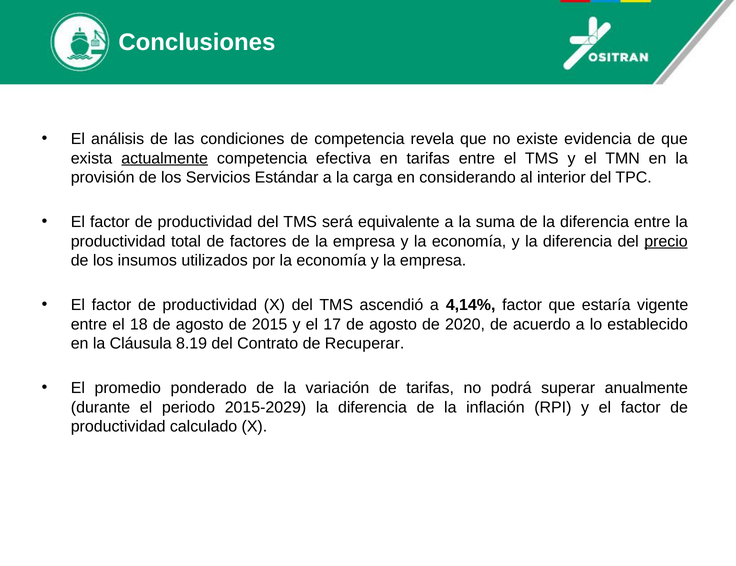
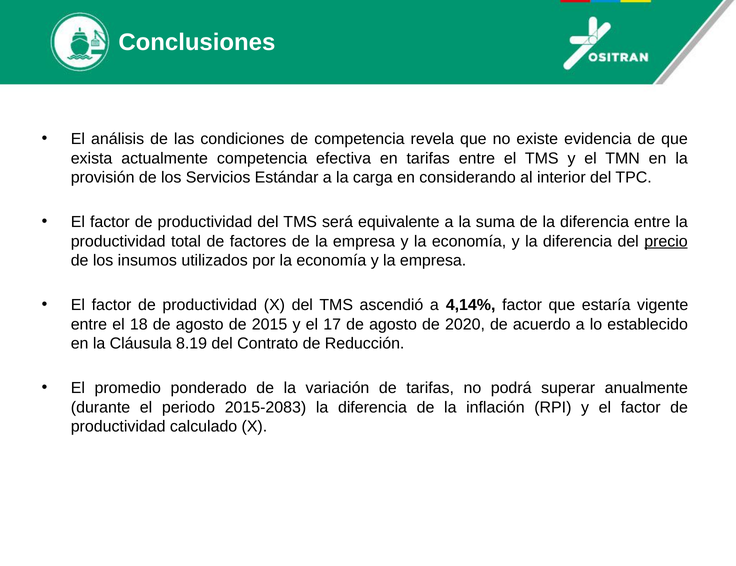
actualmente underline: present -> none
Recuperar: Recuperar -> Reducción
2015-2029: 2015-2029 -> 2015-2083
